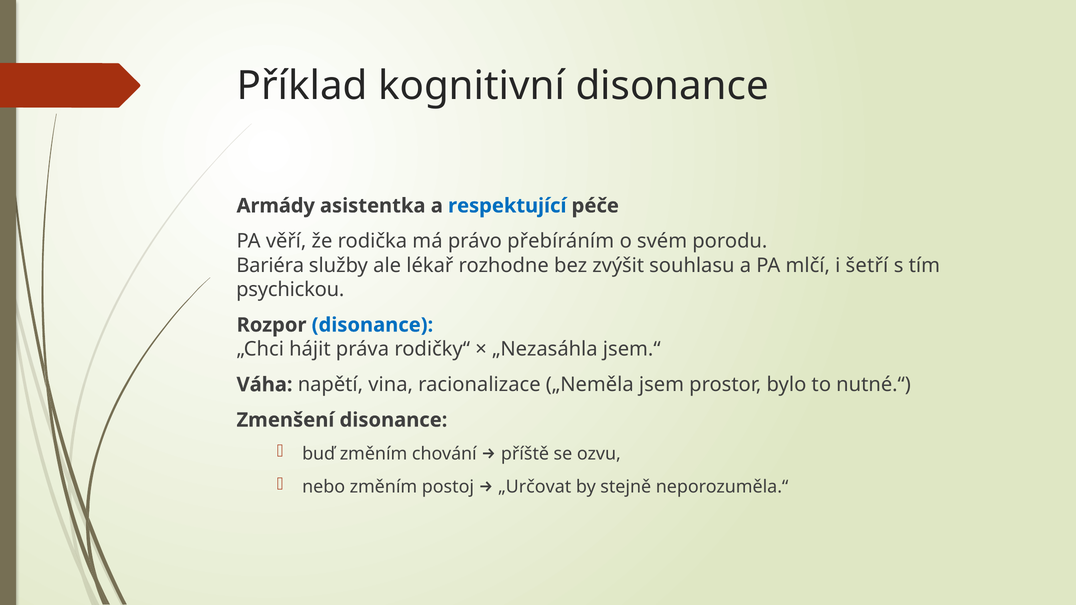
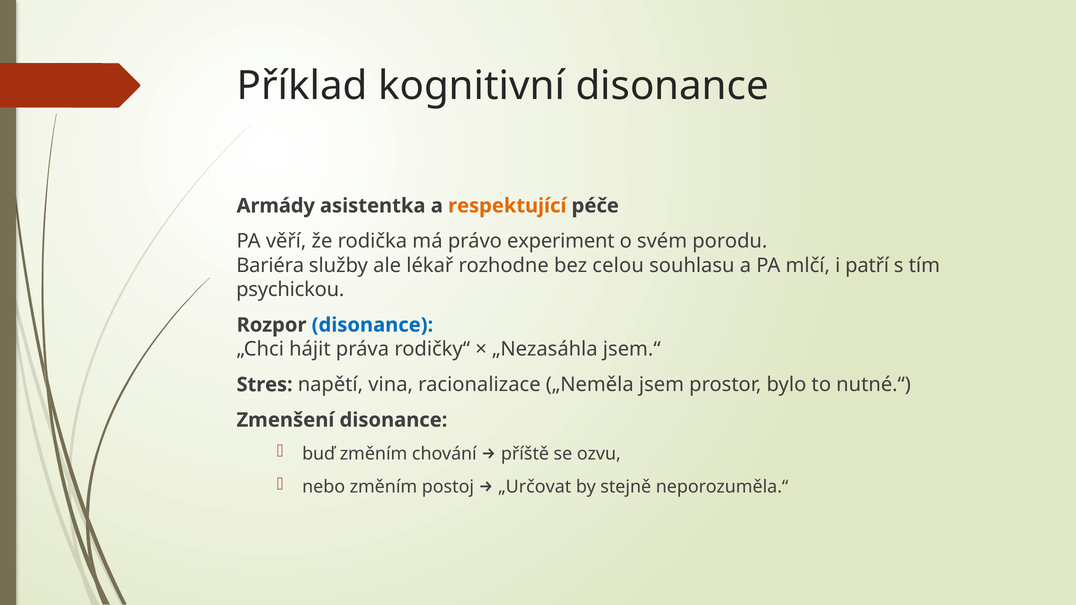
respektující colour: blue -> orange
přebíráním: přebíráním -> experiment
zvýšit: zvýšit -> celou
šetří: šetří -> patří
Váha: Váha -> Stres
